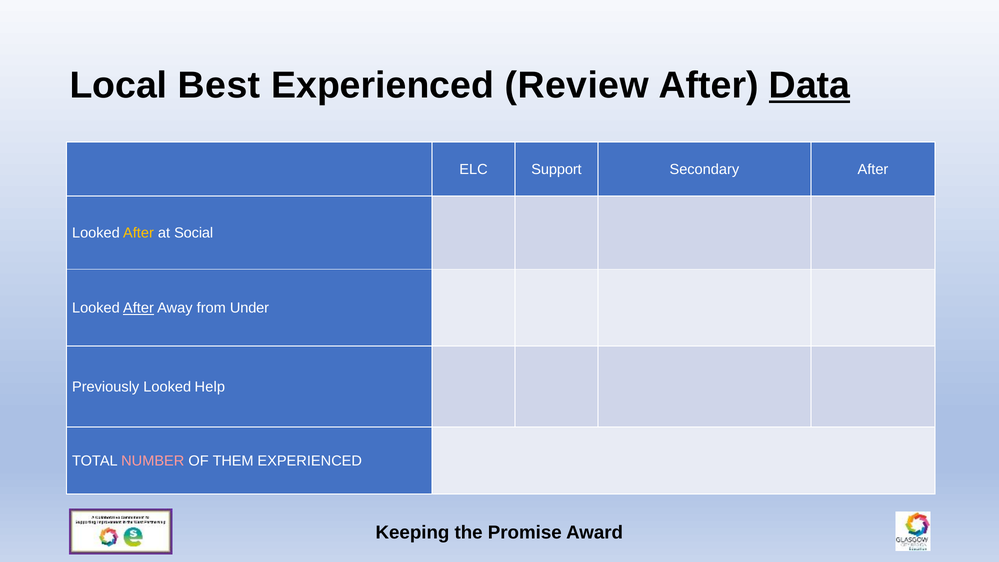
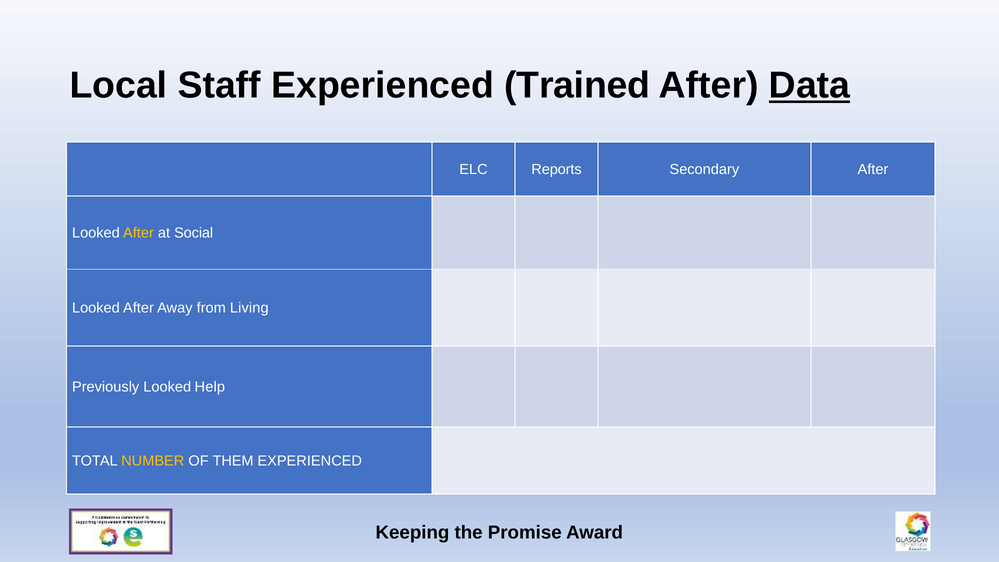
Best: Best -> Staff
Review: Review -> Trained
Support: Support -> Reports
After at (138, 308) underline: present -> none
Under: Under -> Living
NUMBER colour: pink -> yellow
